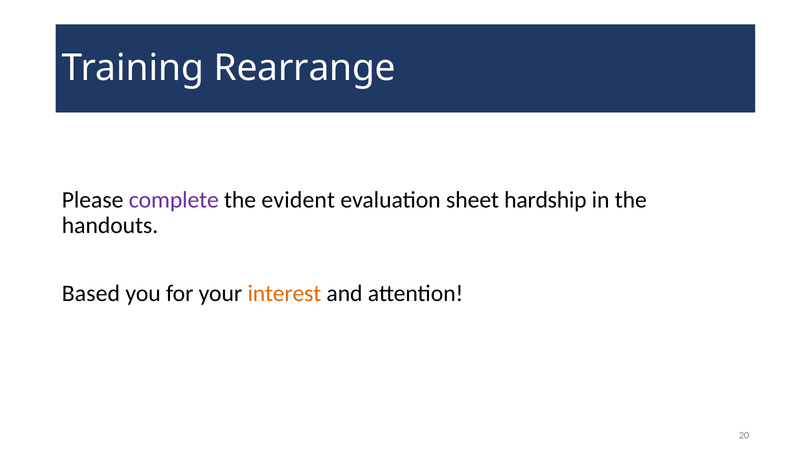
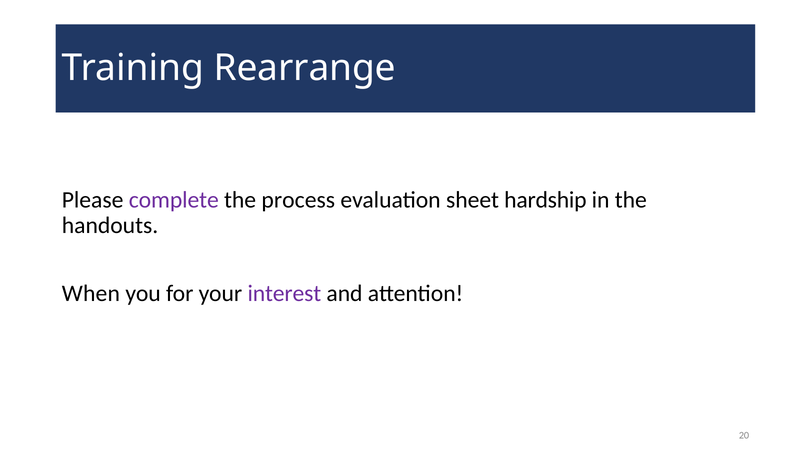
evident: evident -> process
Based: Based -> When
interest colour: orange -> purple
